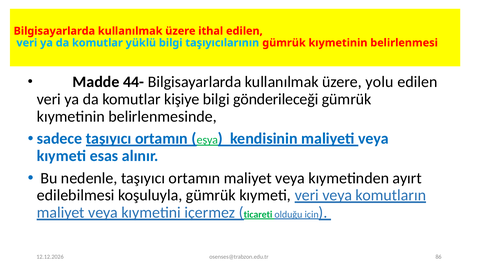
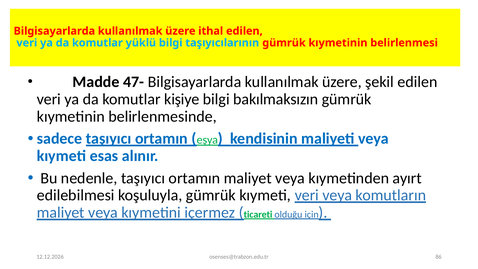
44-: 44- -> 47-
yolu: yolu -> şekil
gönderileceği: gönderileceği -> bakılmaksızın
